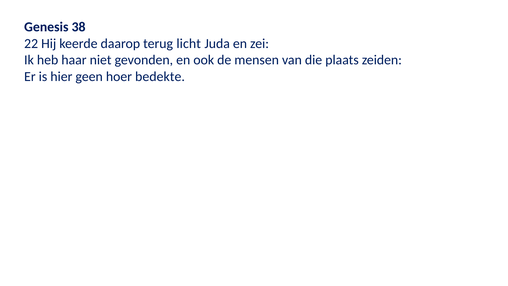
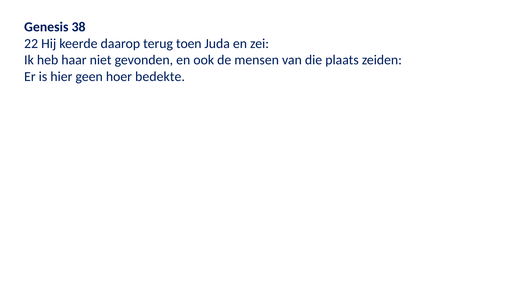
licht: licht -> toen
